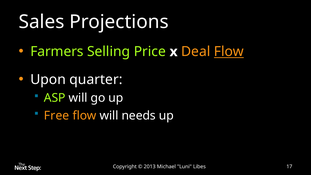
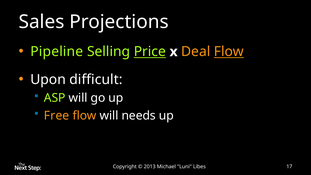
Farmers: Farmers -> Pipeline
Price underline: none -> present
quarter: quarter -> difficult
